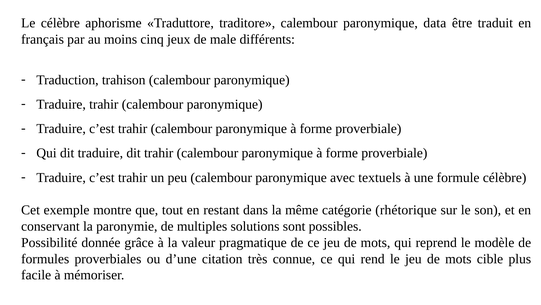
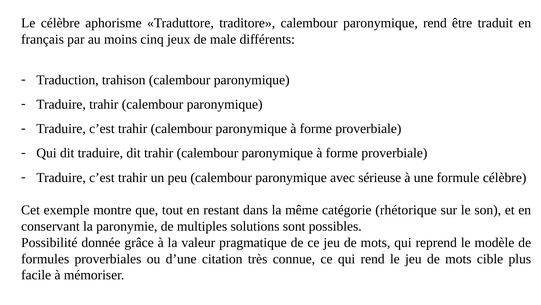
paronymique data: data -> rend
textuels: textuels -> sérieuse
